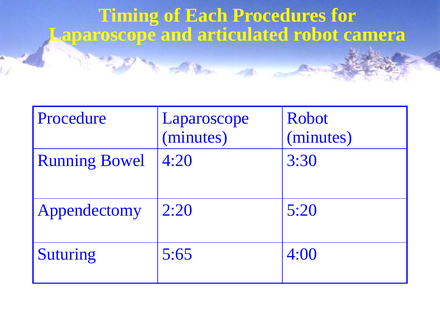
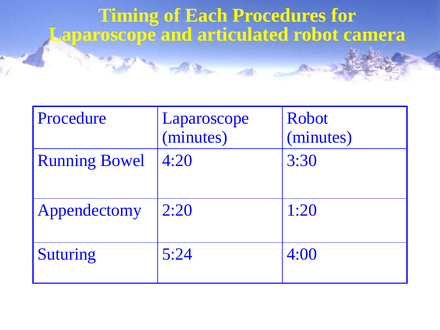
5:20: 5:20 -> 1:20
5:65: 5:65 -> 5:24
